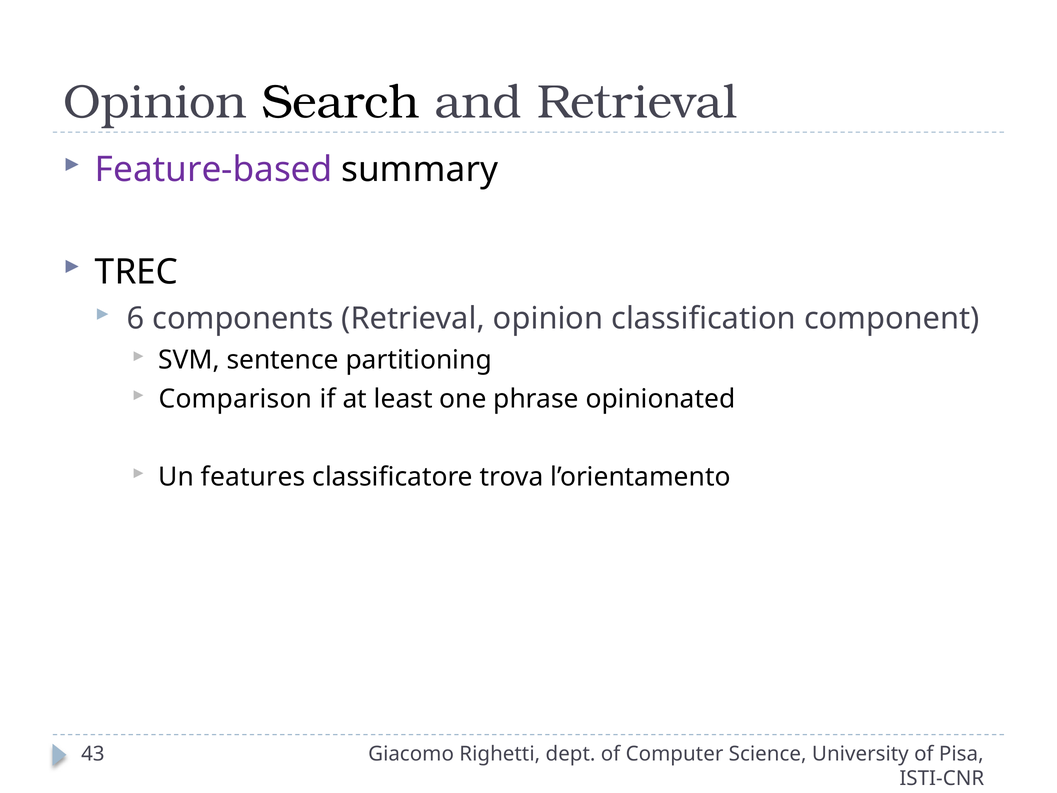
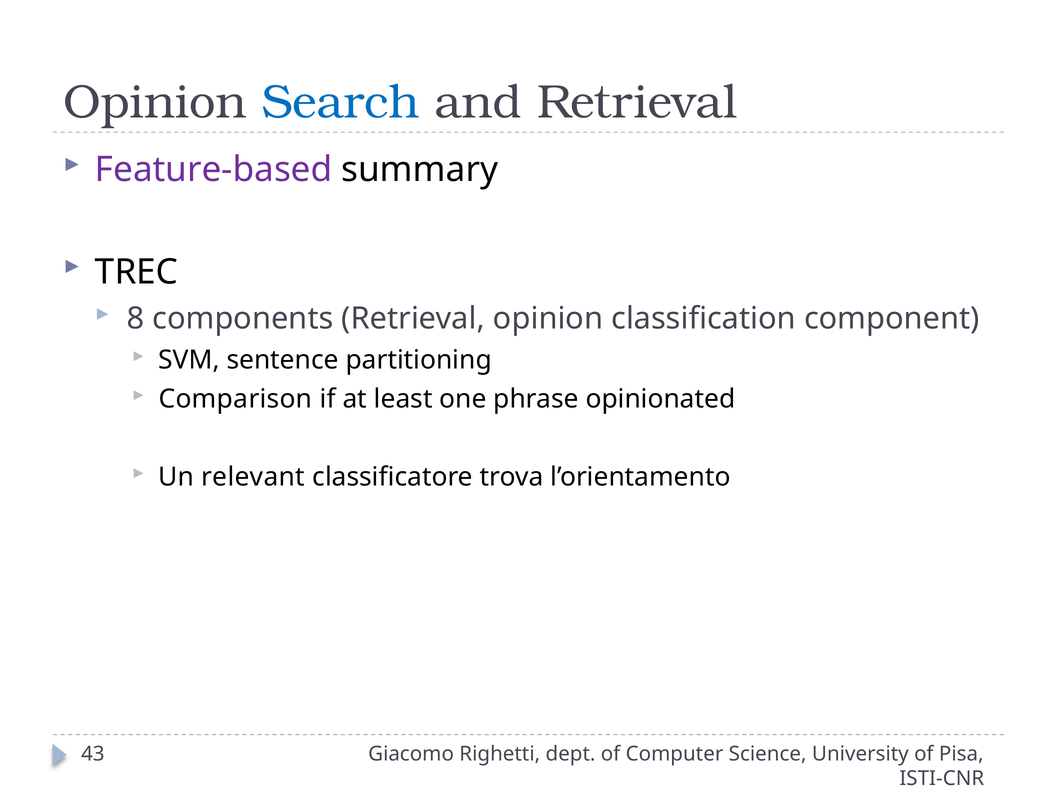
Search colour: black -> blue
6: 6 -> 8
features: features -> relevant
